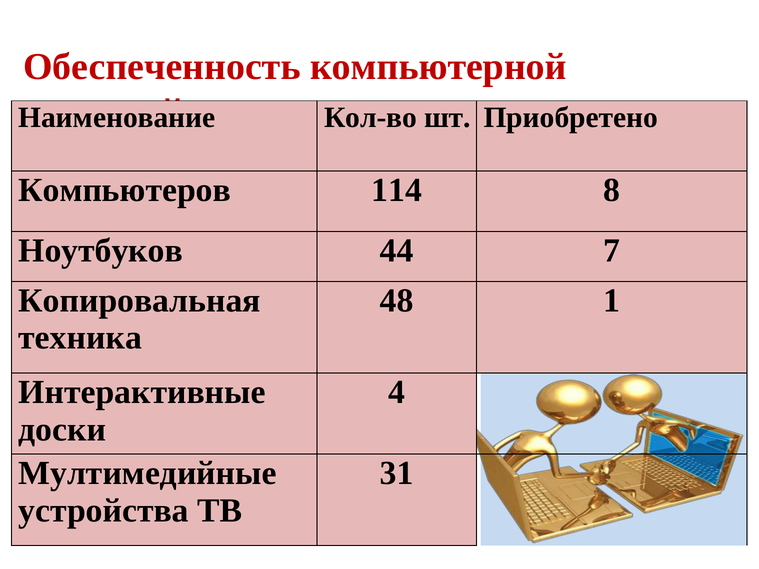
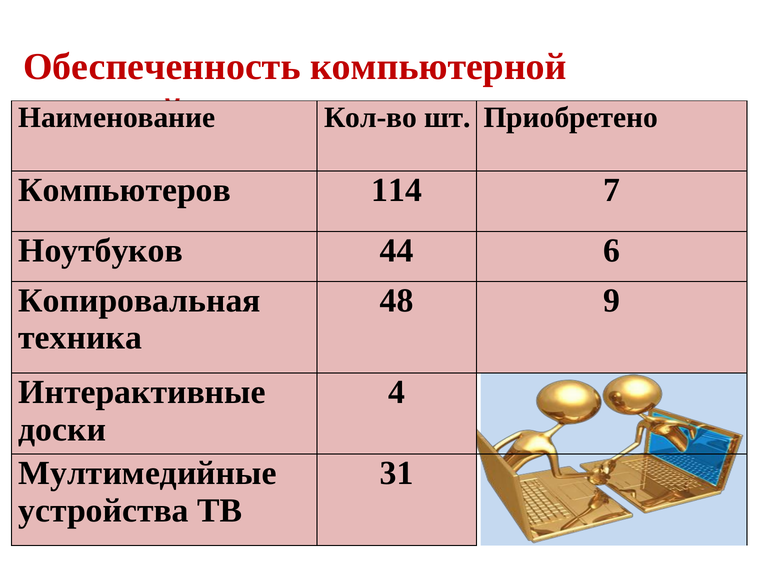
8: 8 -> 7
7: 7 -> 6
1: 1 -> 9
